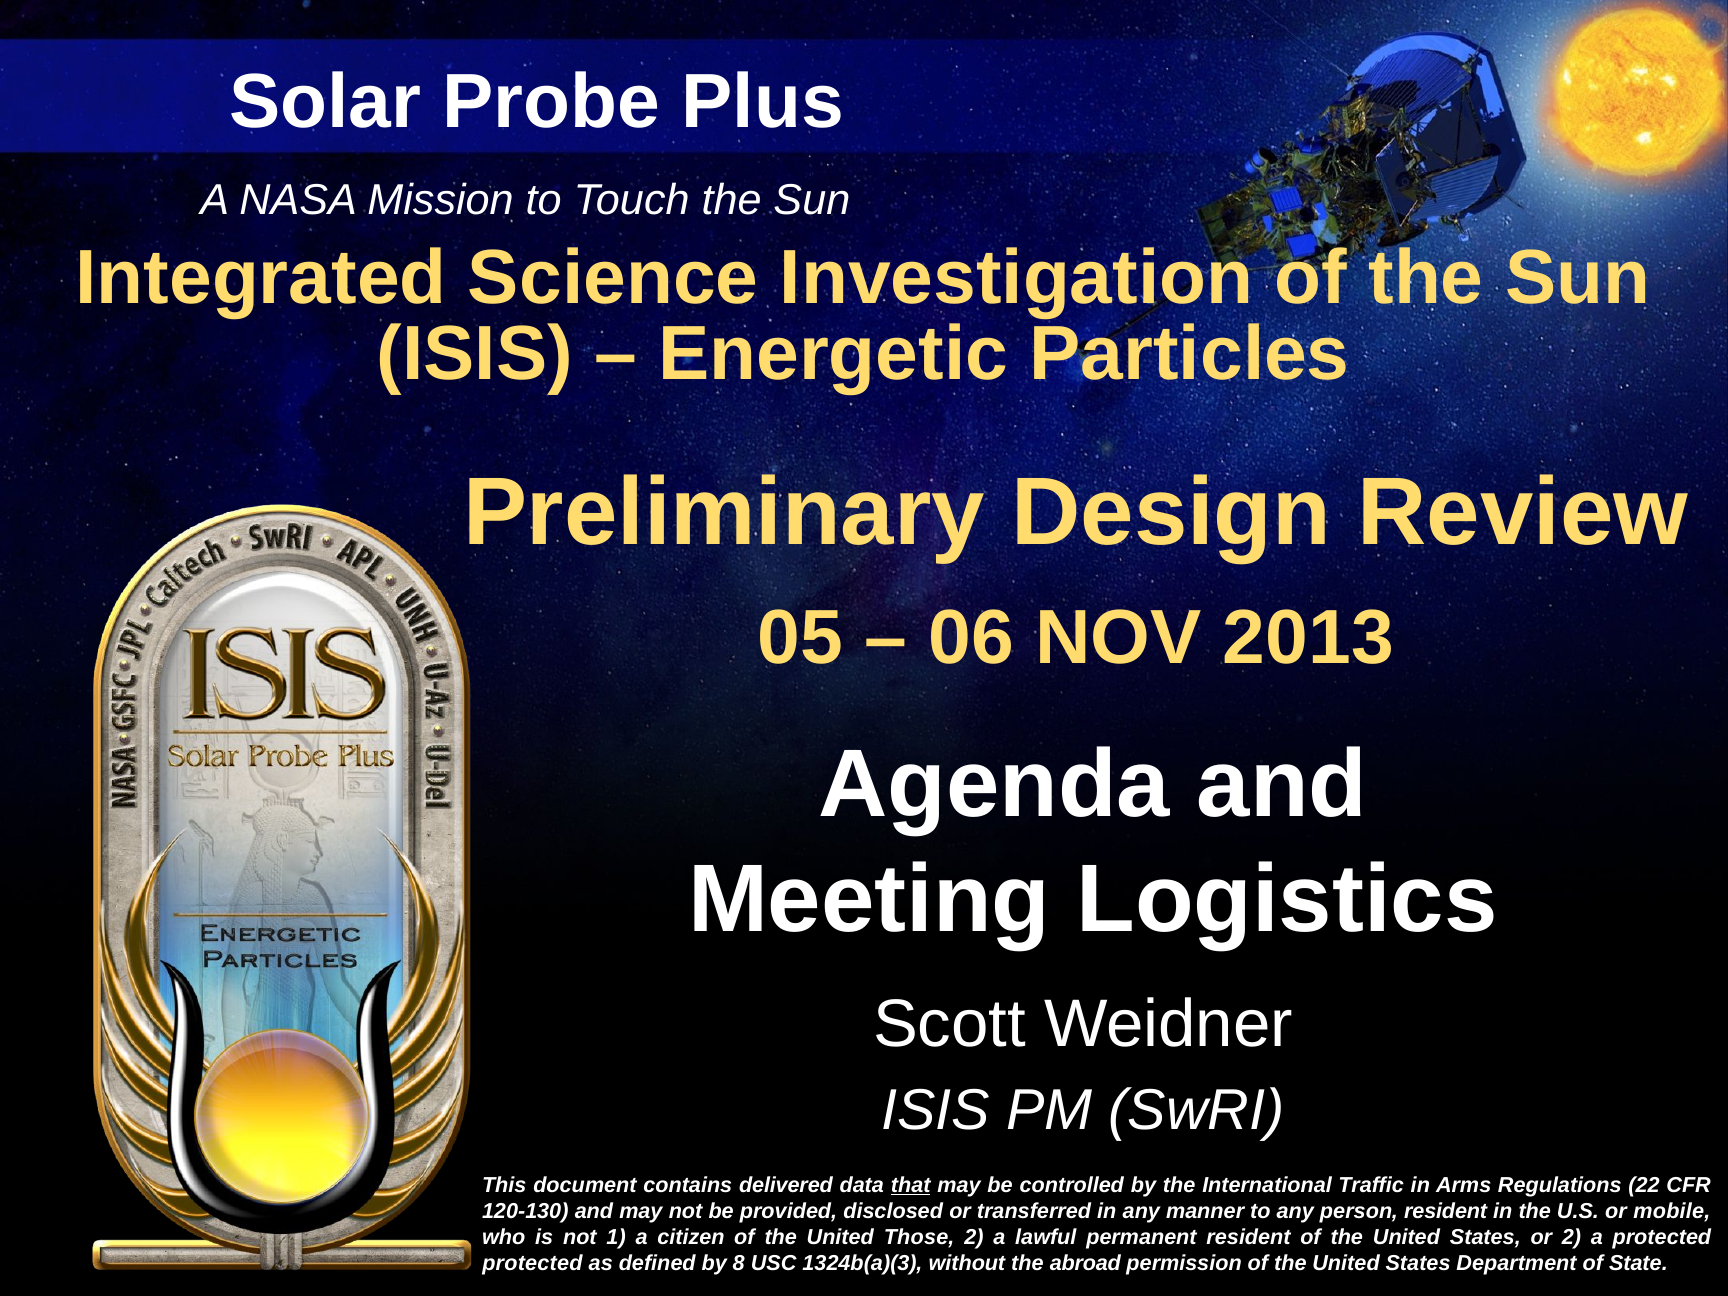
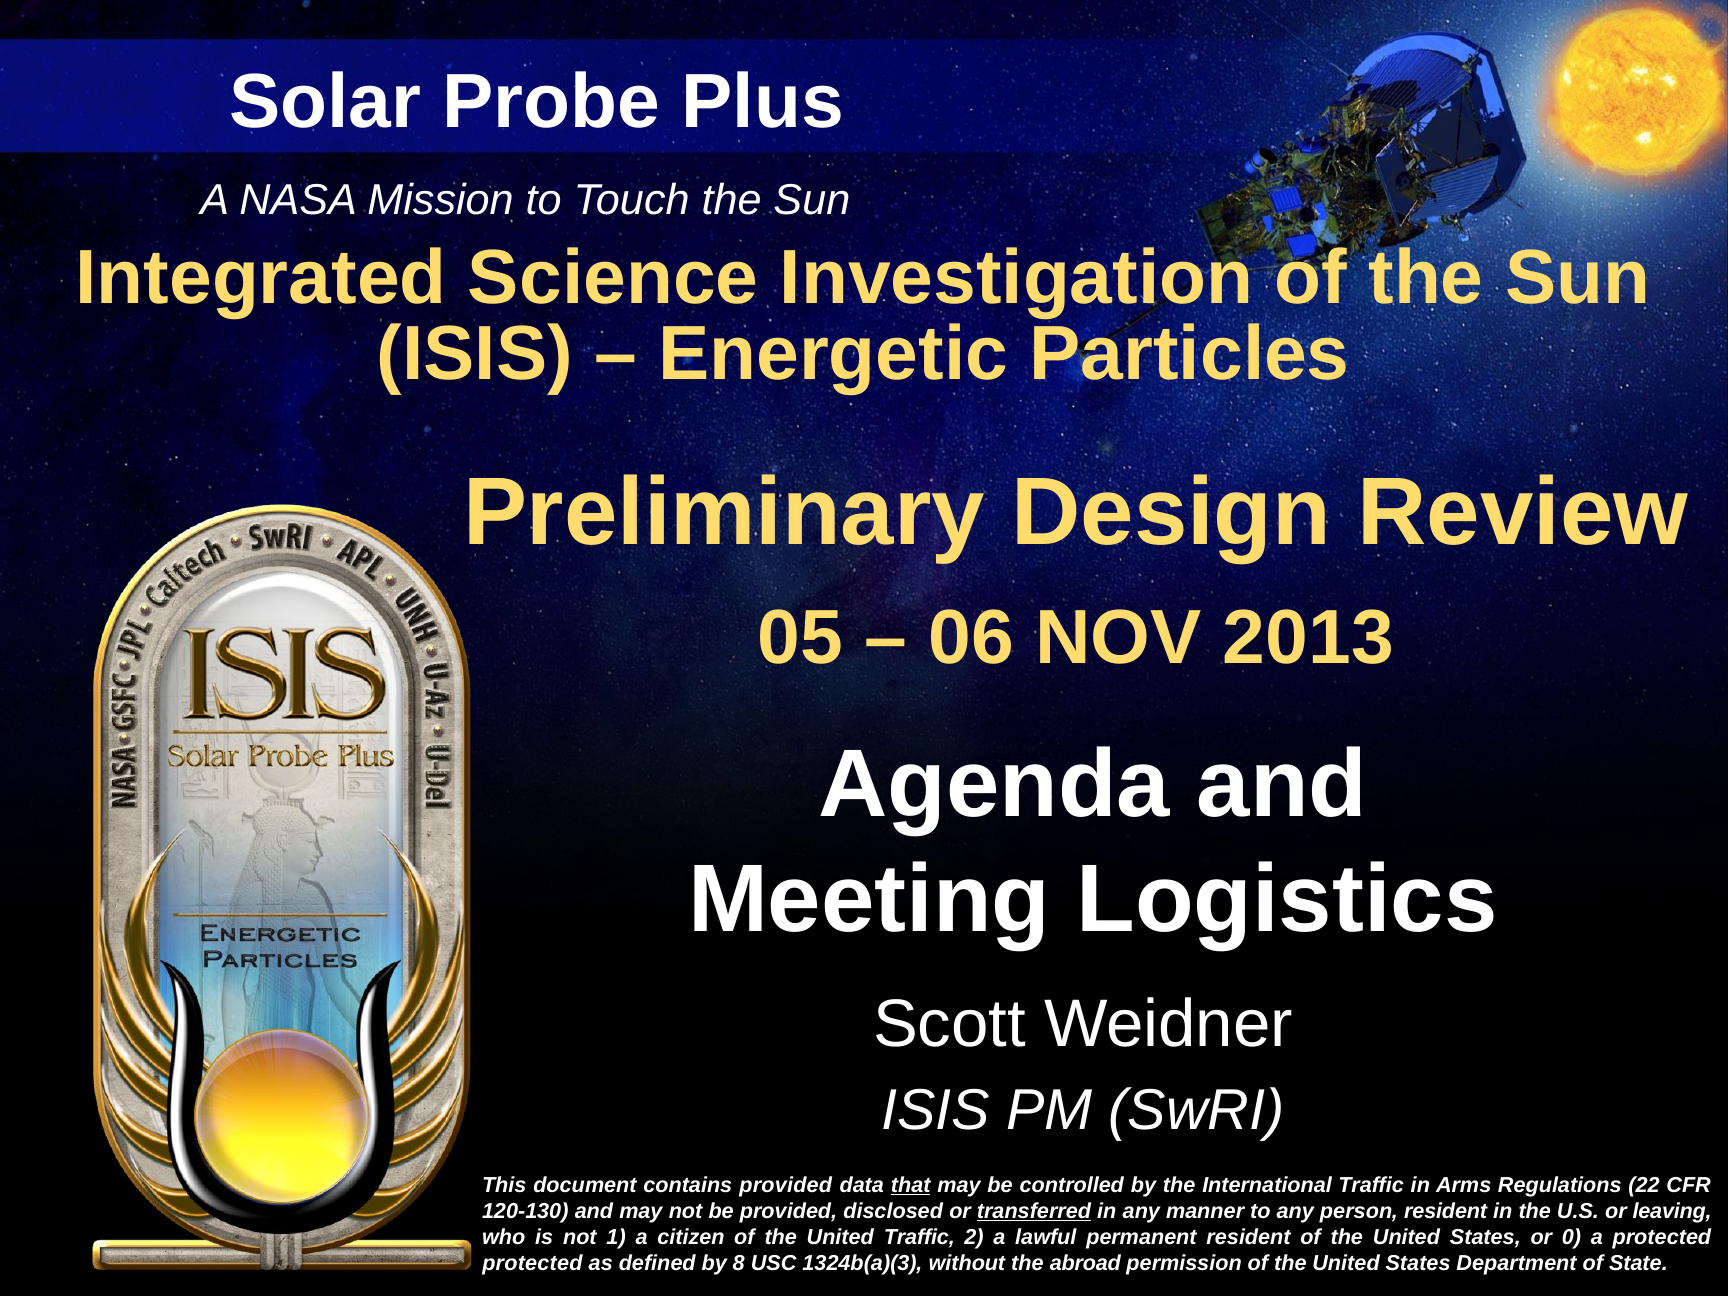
contains delivered: delivered -> provided
transferred underline: none -> present
mobile: mobile -> leaving
United Those: Those -> Traffic
or 2: 2 -> 0
